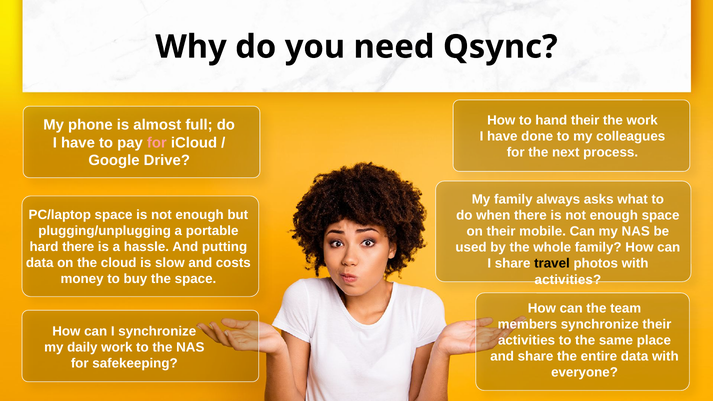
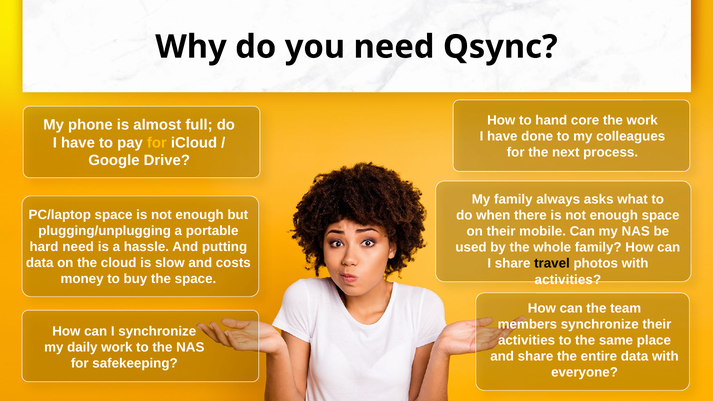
hand their: their -> core
for at (157, 143) colour: pink -> yellow
hard there: there -> need
